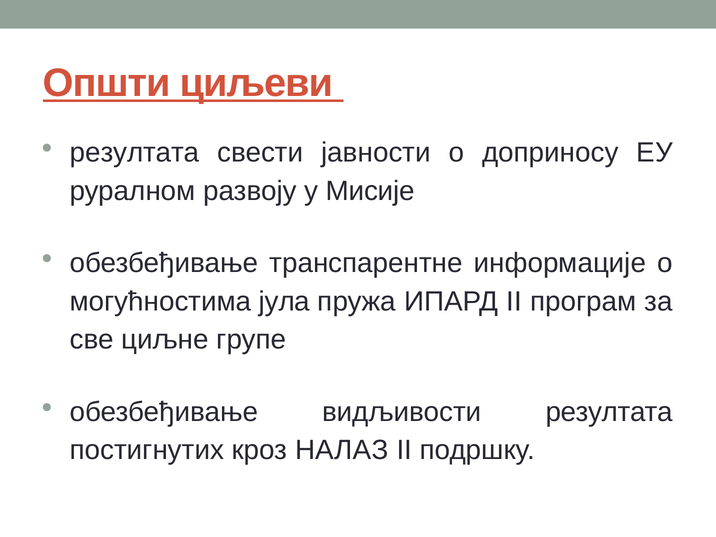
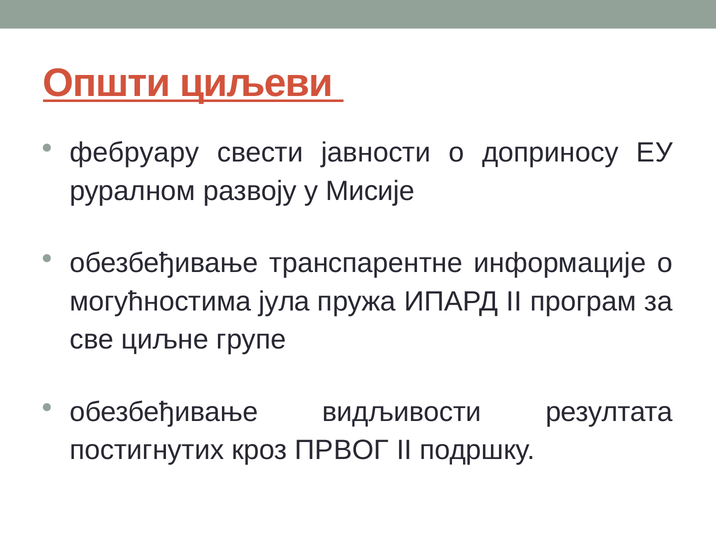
резултата at (135, 152): резултата -> фебруару
НАЛАЗ: НАЛАЗ -> ПРВОГ
